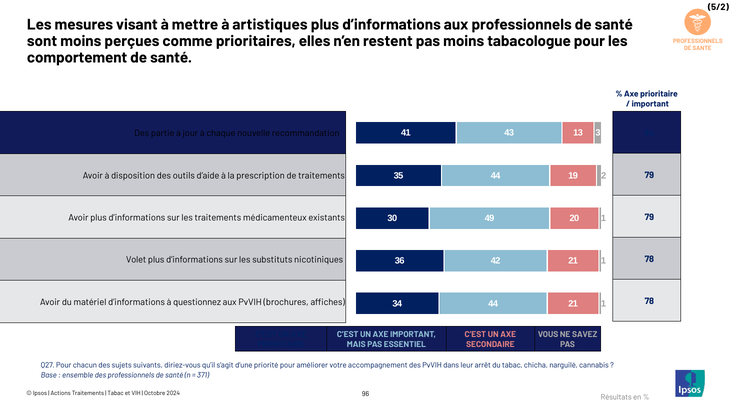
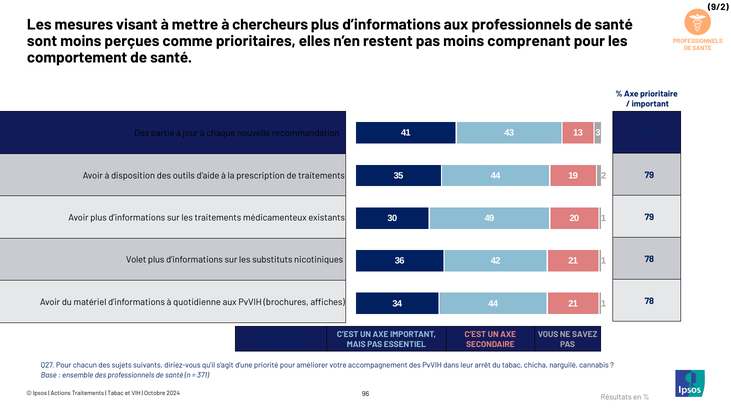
5/2: 5/2 -> 9/2
artistiques: artistiques -> chercheurs
tabacologue: tabacologue -> comprenant
questionnez: questionnez -> quotidienne
